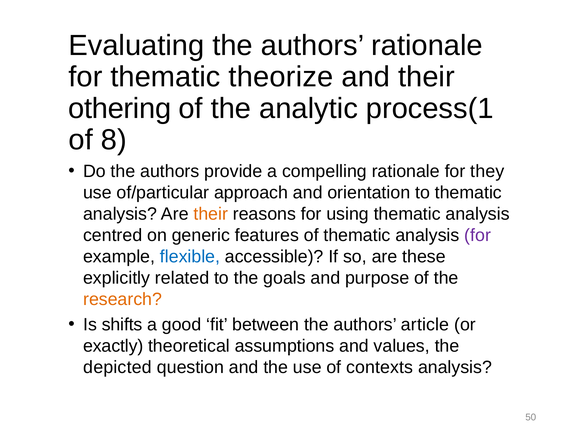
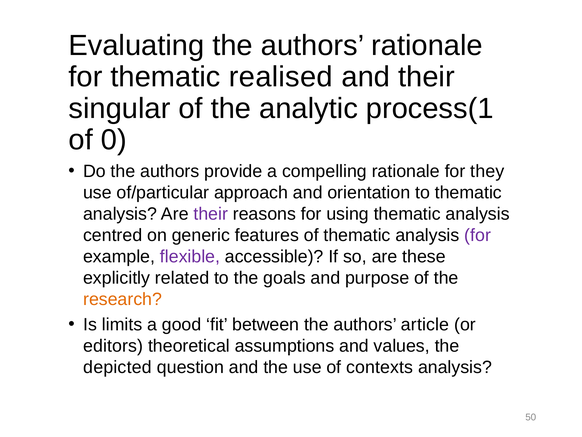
theorize: theorize -> realised
othering: othering -> singular
8: 8 -> 0
their at (211, 214) colour: orange -> purple
flexible colour: blue -> purple
shifts: shifts -> limits
exactly: exactly -> editors
